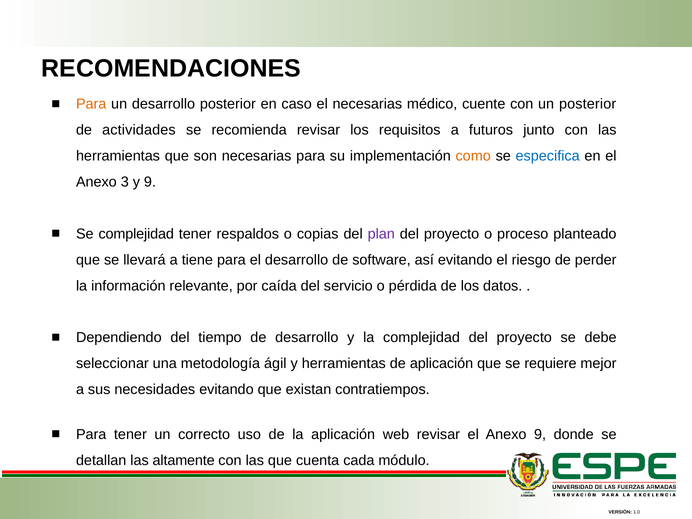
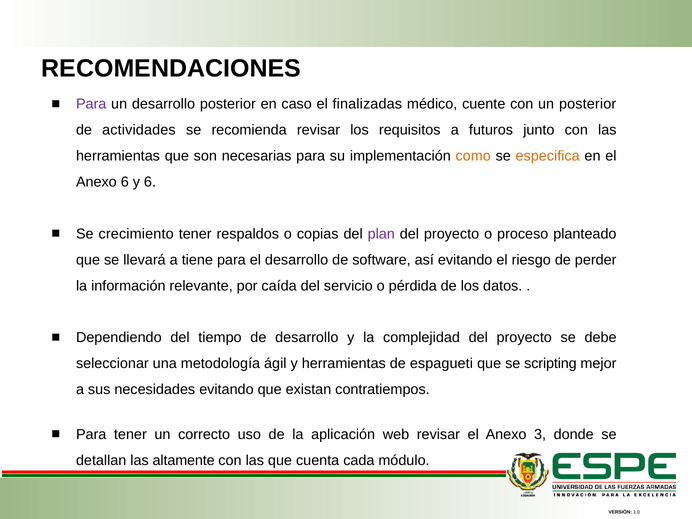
Para at (91, 104) colour: orange -> purple
el necesarias: necesarias -> finalizadas
especifica colour: blue -> orange
Anexo 3: 3 -> 6
y 9: 9 -> 6
Se complejidad: complejidad -> crecimiento
de aplicación: aplicación -> espagueti
requiere: requiere -> scripting
Anexo 9: 9 -> 3
